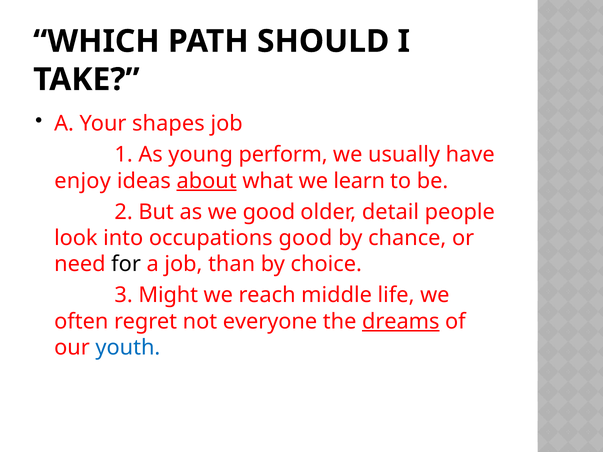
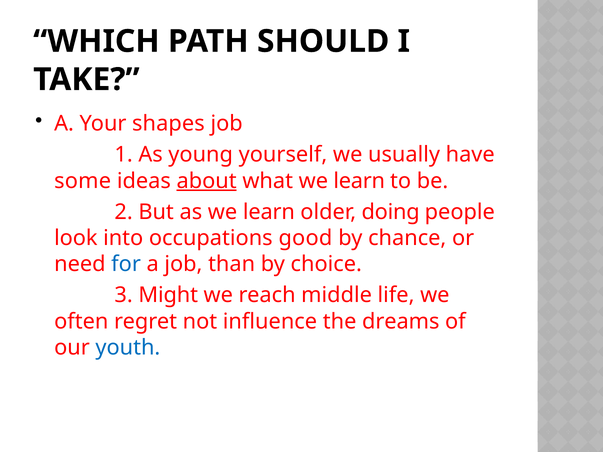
perform: perform -> yourself
enjoy: enjoy -> some
as we good: good -> learn
detail: detail -> doing
for colour: black -> blue
everyone: everyone -> influence
dreams underline: present -> none
